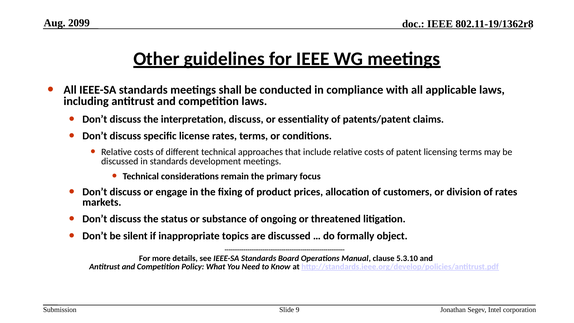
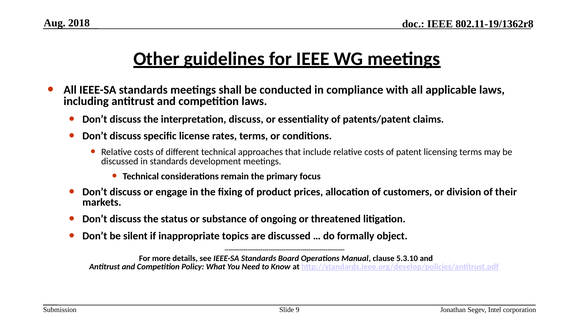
2099: 2099 -> 2018
of rates: rates -> their
